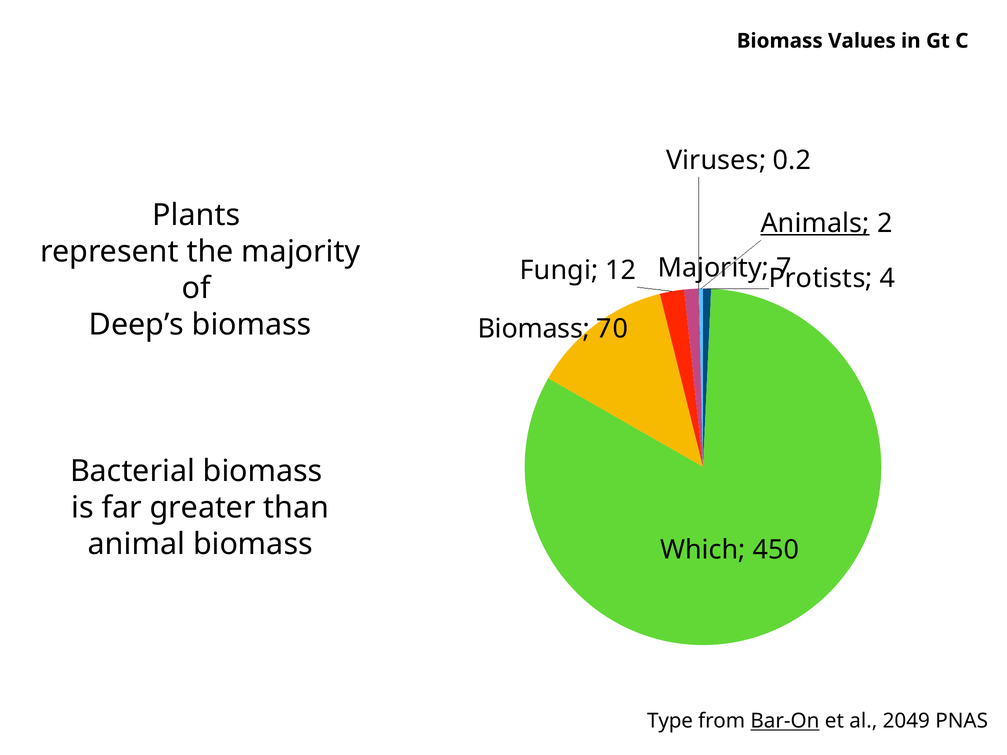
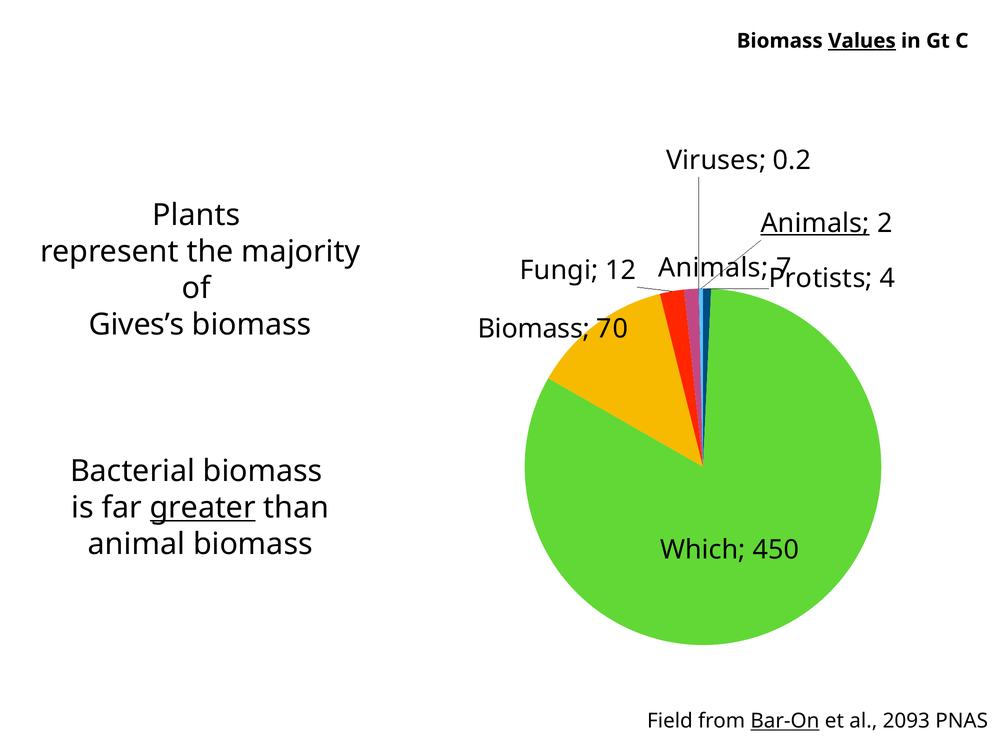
Values underline: none -> present
Majority at (713, 268): Majority -> Animals
Deep’s: Deep’s -> Gives’s
greater underline: none -> present
Type: Type -> Field
2049: 2049 -> 2093
